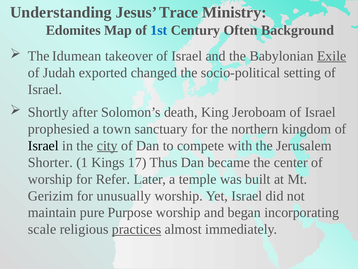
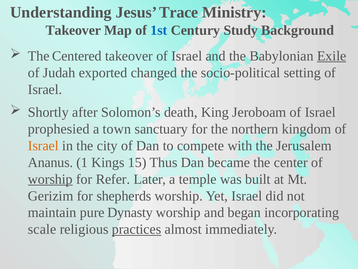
Edomites at (73, 30): Edomites -> Takeover
Often: Often -> Study
Idumean: Idumean -> Centered
Israel at (43, 145) colour: black -> orange
city underline: present -> none
Shorter: Shorter -> Ananus
17: 17 -> 15
worship at (50, 179) underline: none -> present
unusually: unusually -> shepherds
Purpose: Purpose -> Dynasty
